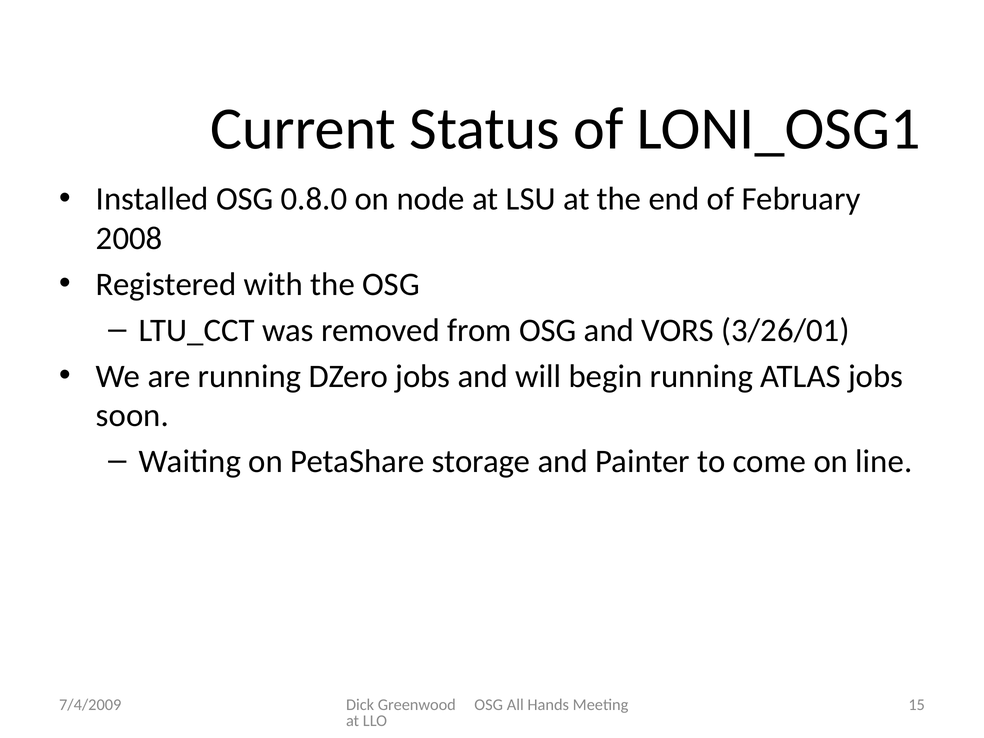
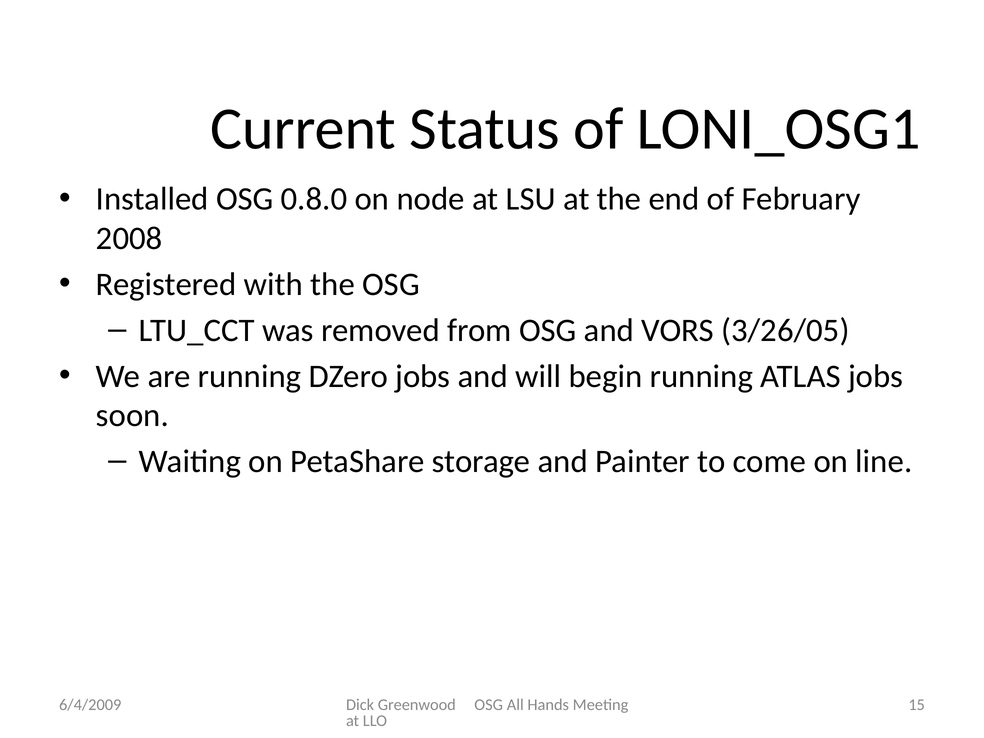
3/26/01: 3/26/01 -> 3/26/05
7/4/2009: 7/4/2009 -> 6/4/2009
